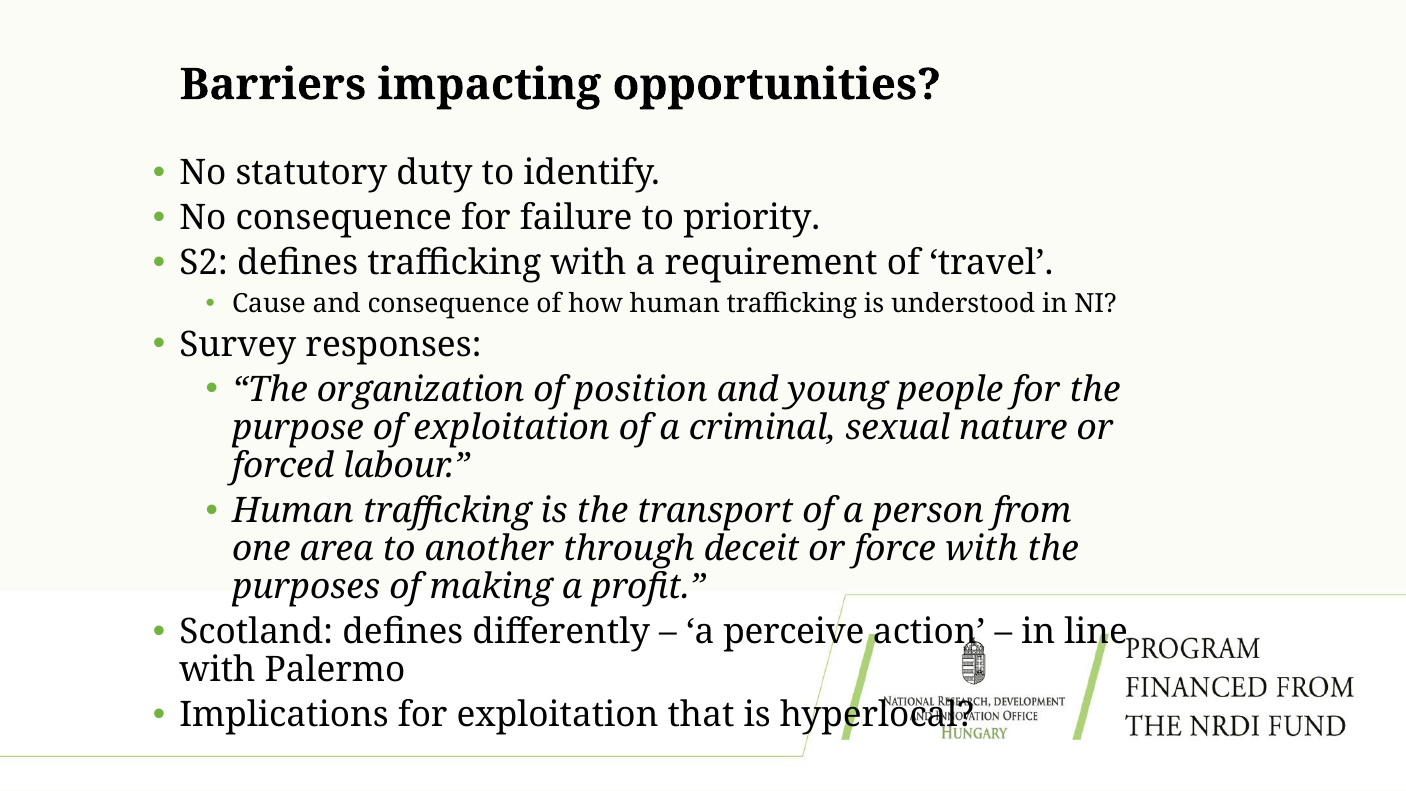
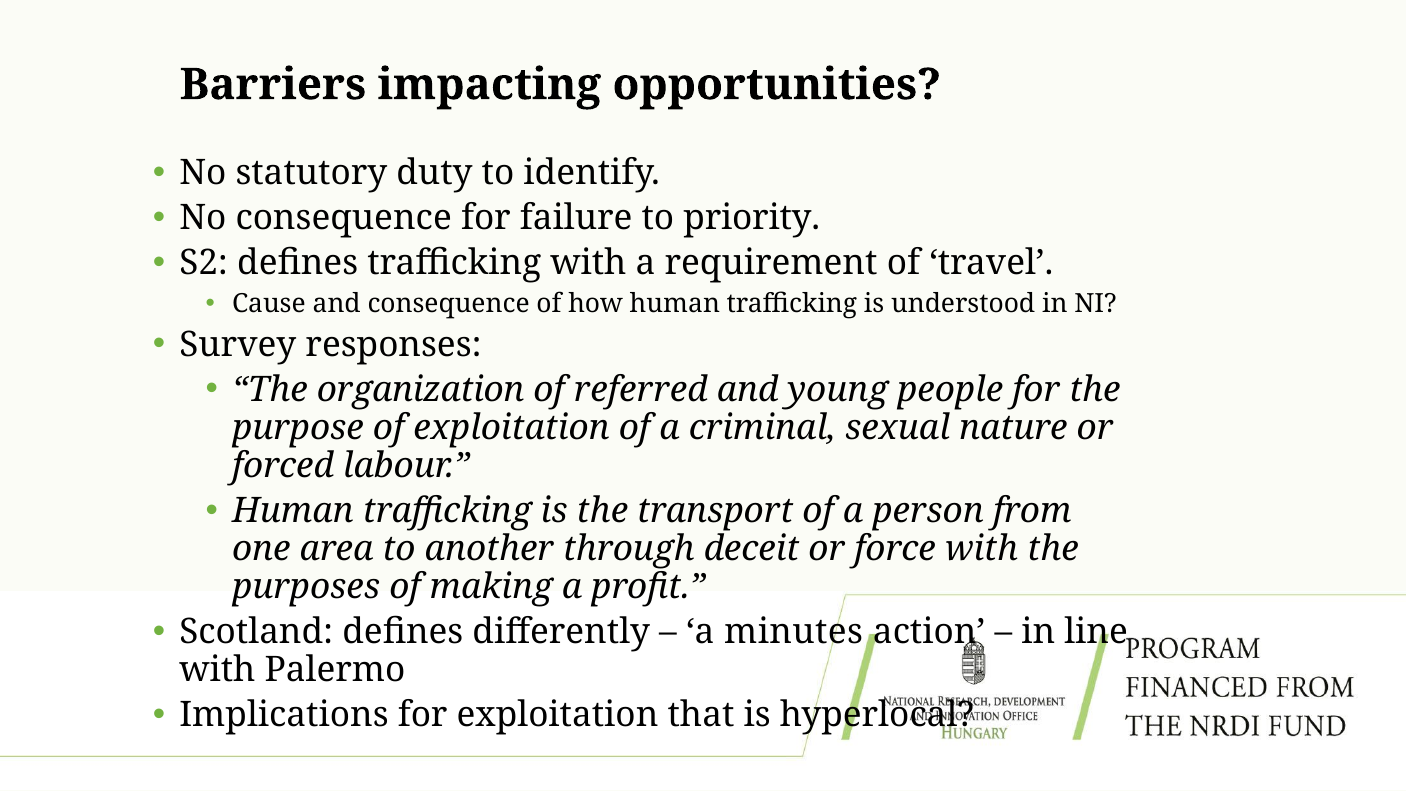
position: position -> referred
perceive: perceive -> minutes
